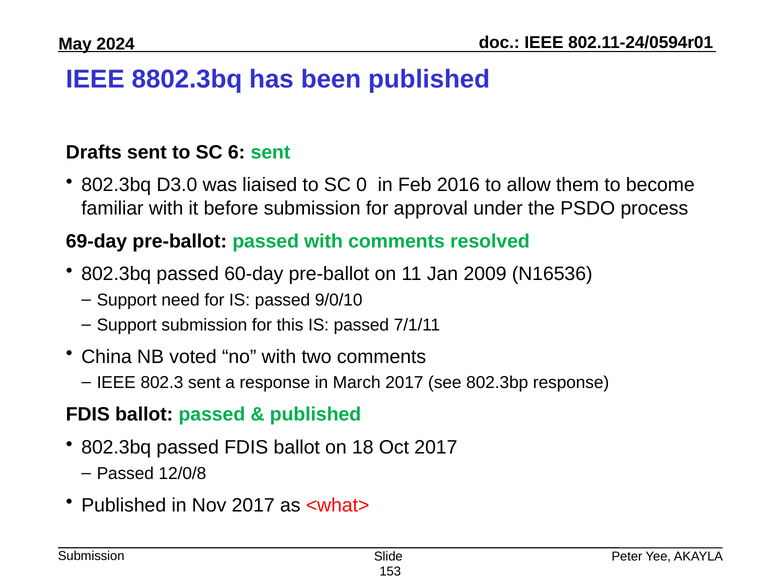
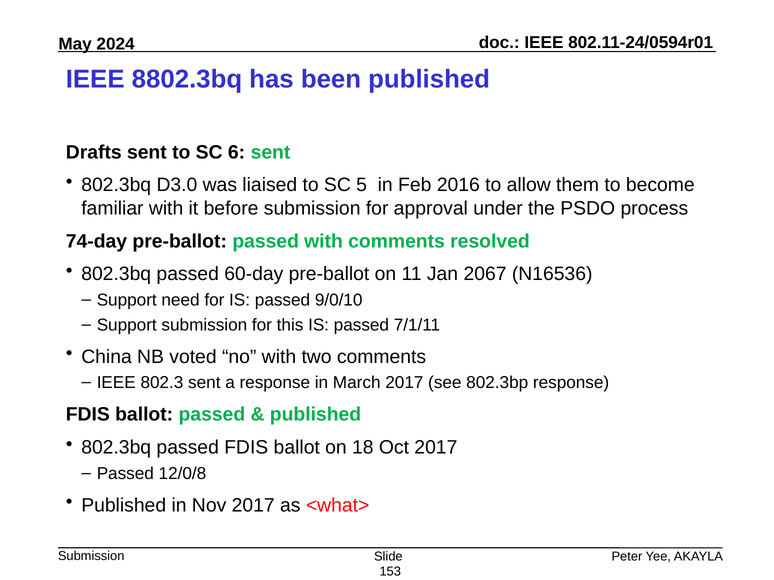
0: 0 -> 5
69-day: 69-day -> 74-day
2009: 2009 -> 2067
